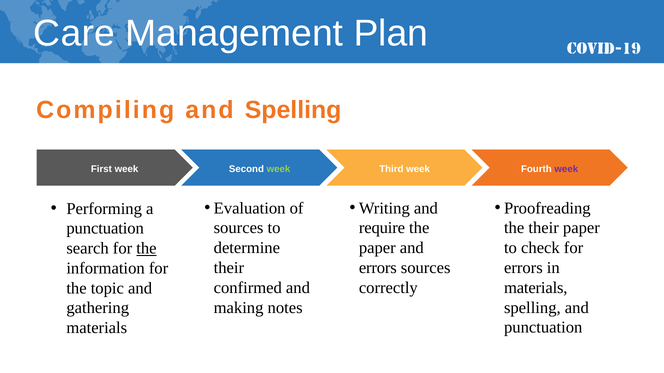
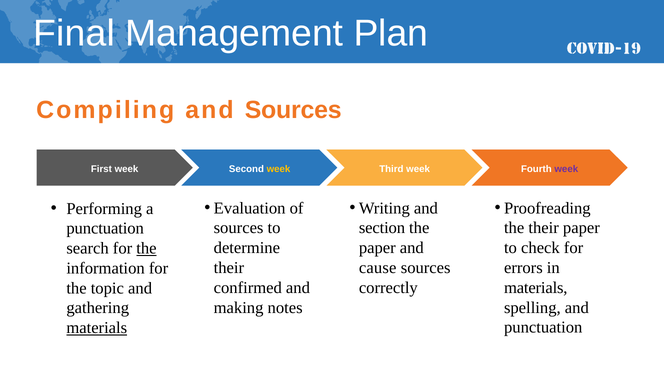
Care: Care -> Final
and Spelling: Spelling -> Sources
week at (279, 169) colour: light green -> yellow
require: require -> section
errors at (378, 268): errors -> cause
materials at (97, 328) underline: none -> present
